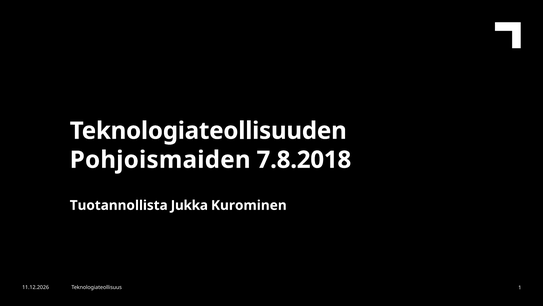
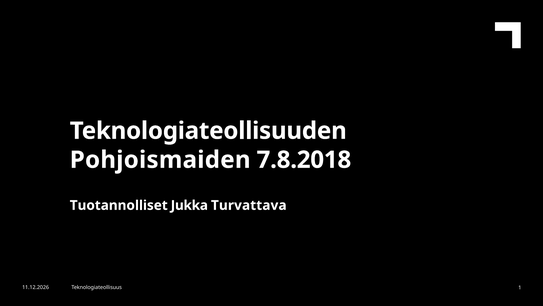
Tuotannollista: Tuotannollista -> Tuotannolliset
Kurominen: Kurominen -> Turvattava
